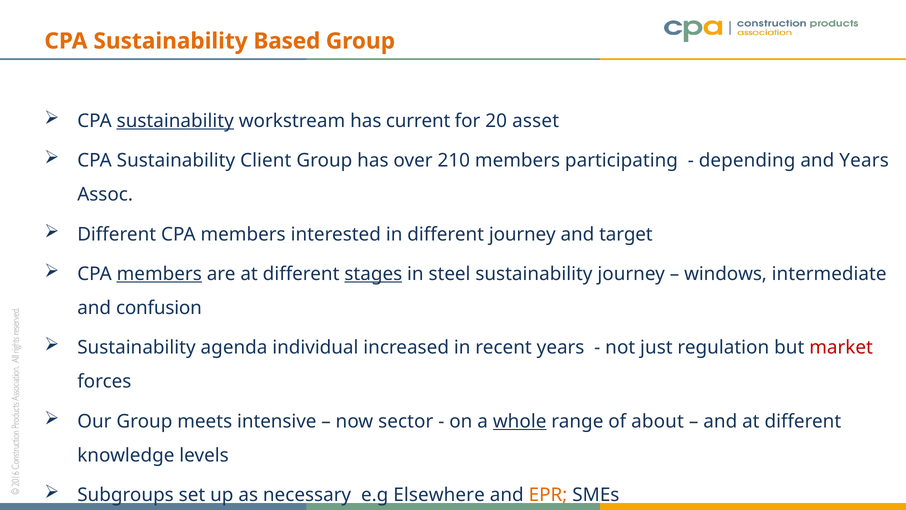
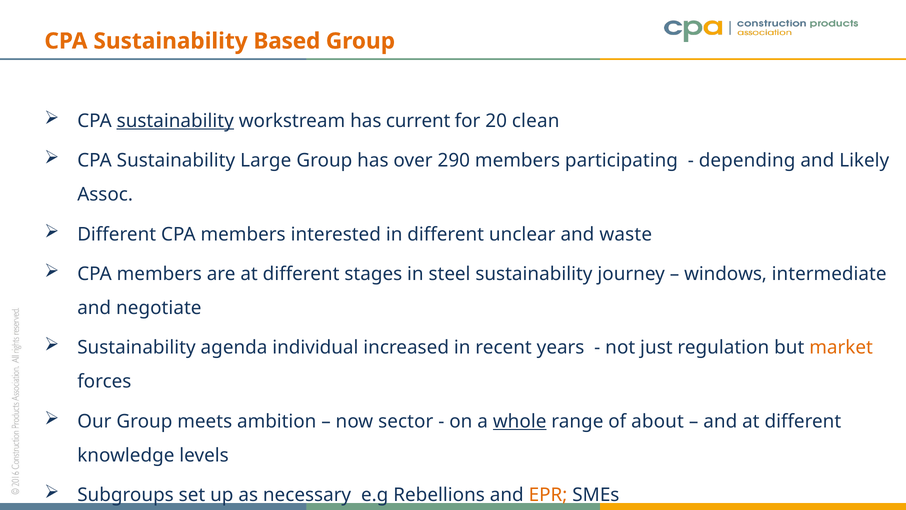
asset: asset -> clean
Client: Client -> Large
210: 210 -> 290
and Years: Years -> Likely
different journey: journey -> unclear
target: target -> waste
members at (159, 274) underline: present -> none
stages underline: present -> none
confusion: confusion -> negotiate
market colour: red -> orange
intensive: intensive -> ambition
Elsewhere: Elsewhere -> Rebellions
